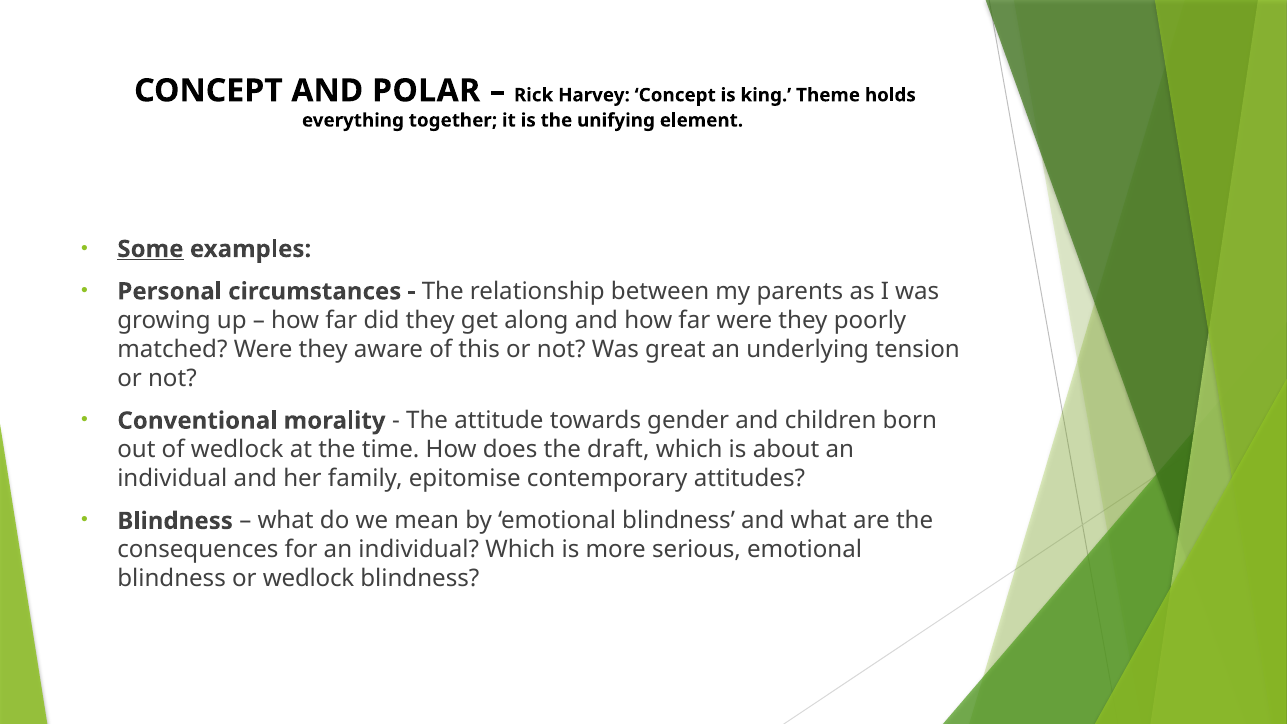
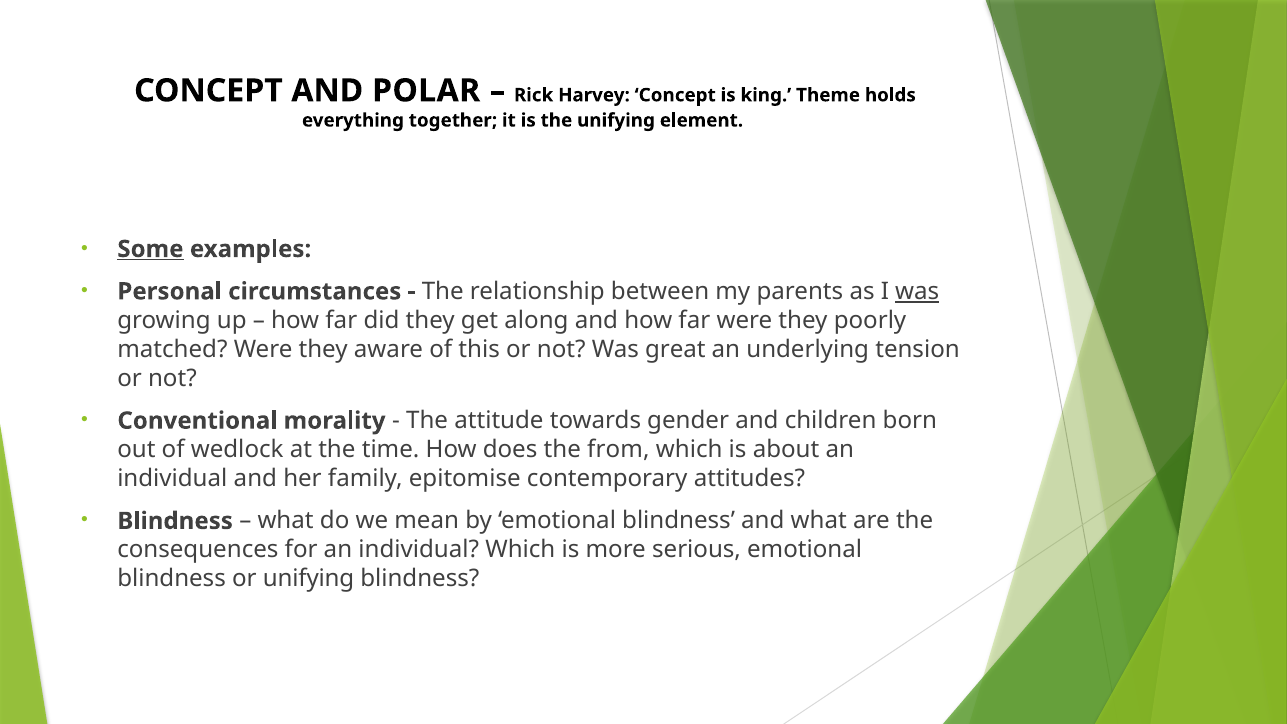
was at (917, 291) underline: none -> present
draft: draft -> from
or wedlock: wedlock -> unifying
